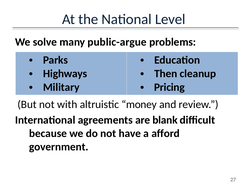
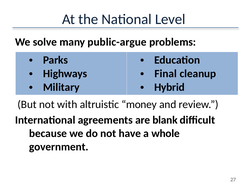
Then: Then -> Final
Pricing: Pricing -> Hybrid
afford: afford -> whole
